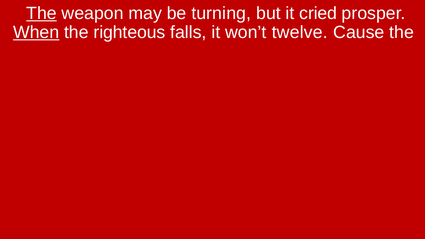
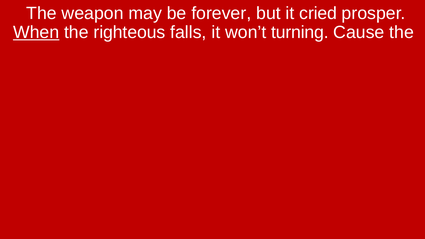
The at (41, 13) underline: present -> none
turning: turning -> forever
twelve: twelve -> turning
